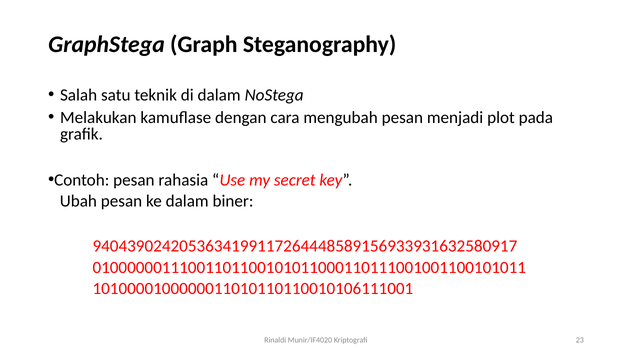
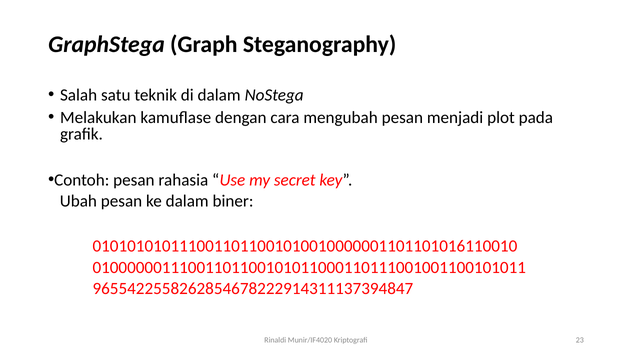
9404390242053634199117264448589156933931632580917: 9404390242053634199117264448589156933931632580917 -> 0101010101110011011001010010000001101101016110010
1010000100000011010110110010106111001: 1010000100000011010110110010106111001 -> 9655422558262854678222914311137394847
